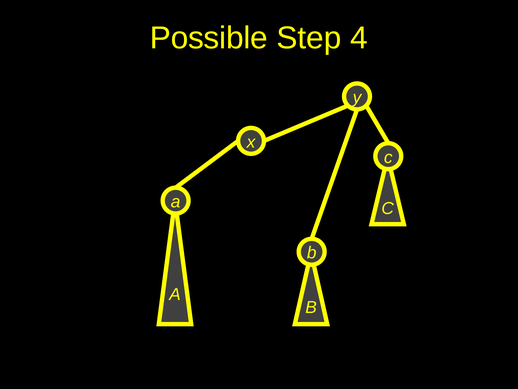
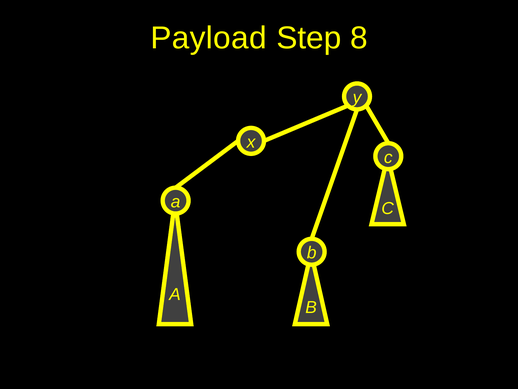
Possible: Possible -> Payload
4: 4 -> 8
